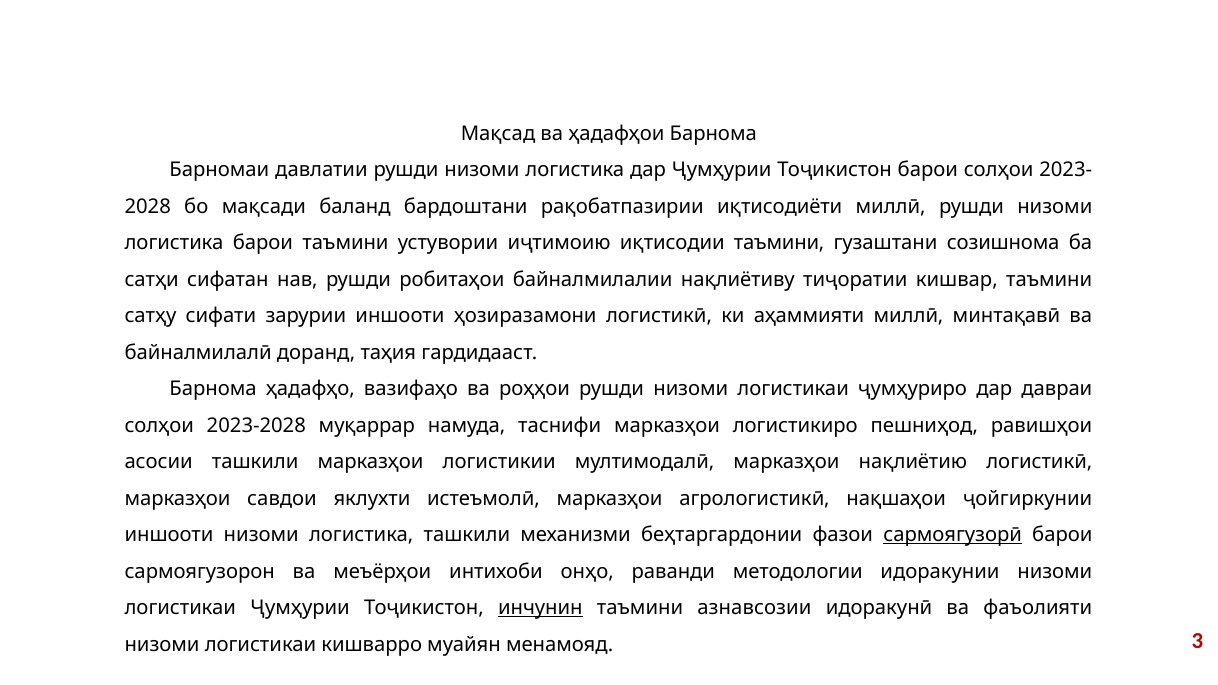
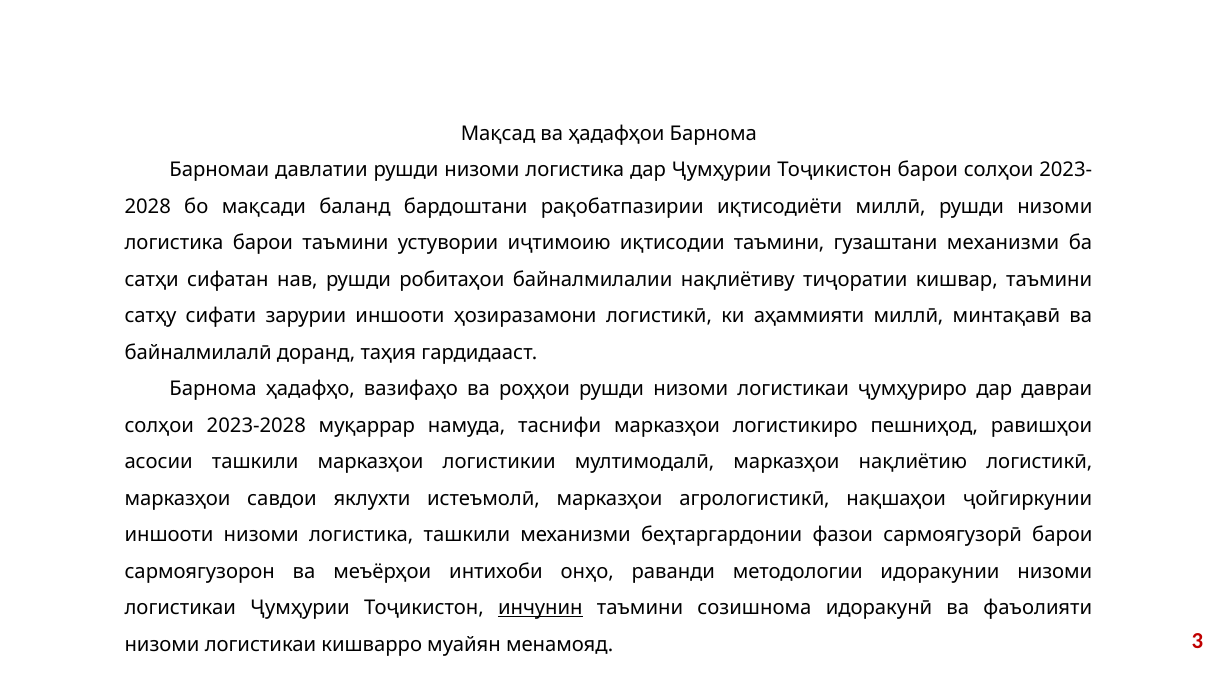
гузаштани созишнома: созишнома -> механизми
сармоягузорӣ underline: present -> none
азнавсозии: азнавсозии -> созишнома
